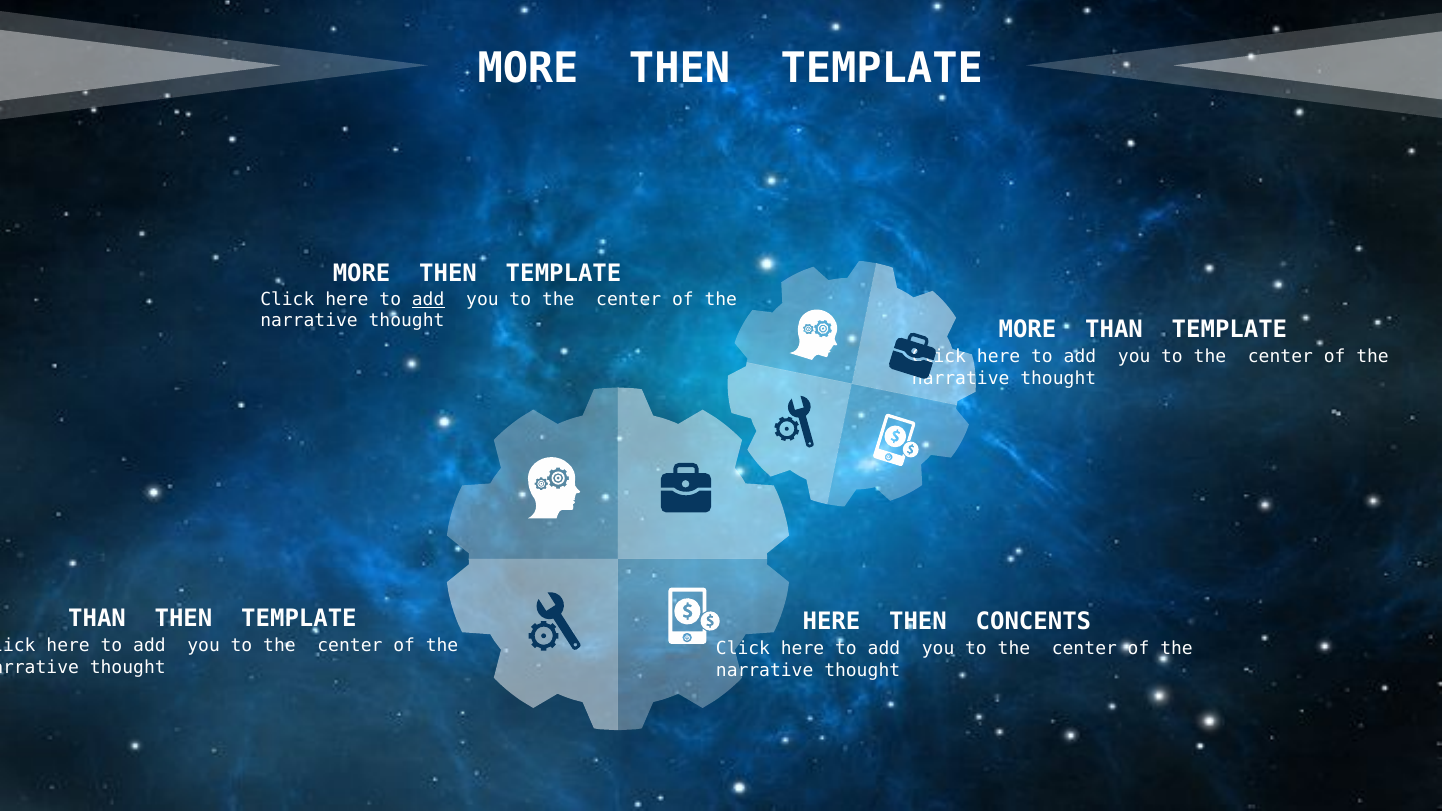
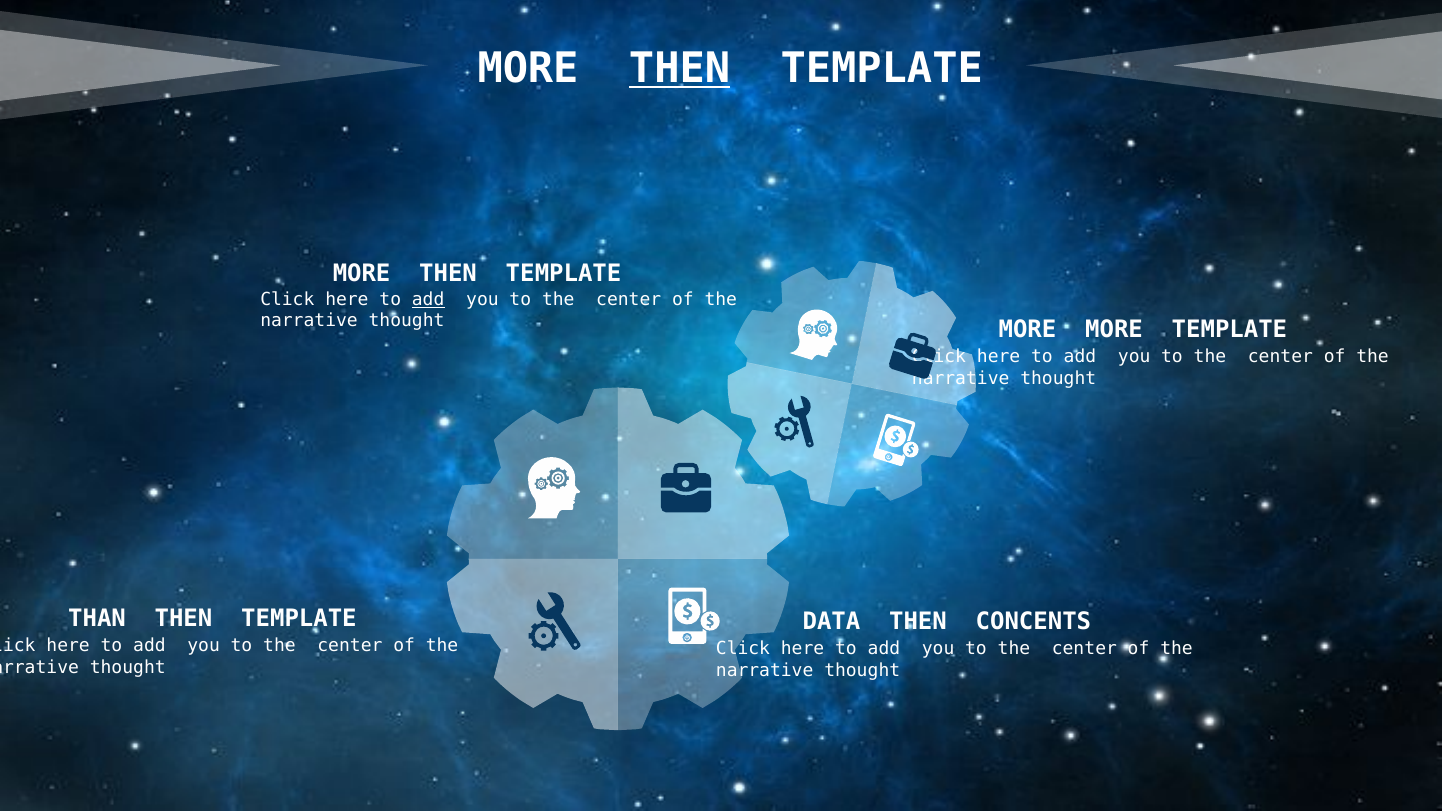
THEN at (680, 69) underline: none -> present
MORE THAN: THAN -> MORE
HERE at (832, 622): HERE -> DATA
